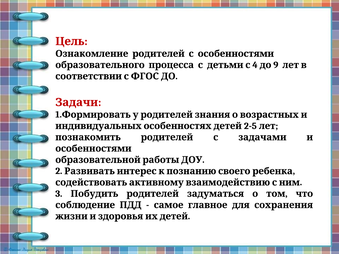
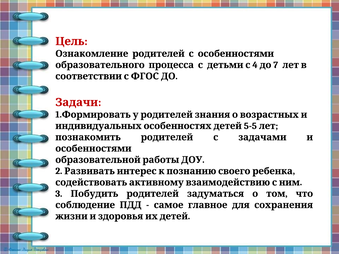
9: 9 -> 7
2-5: 2-5 -> 5-5
